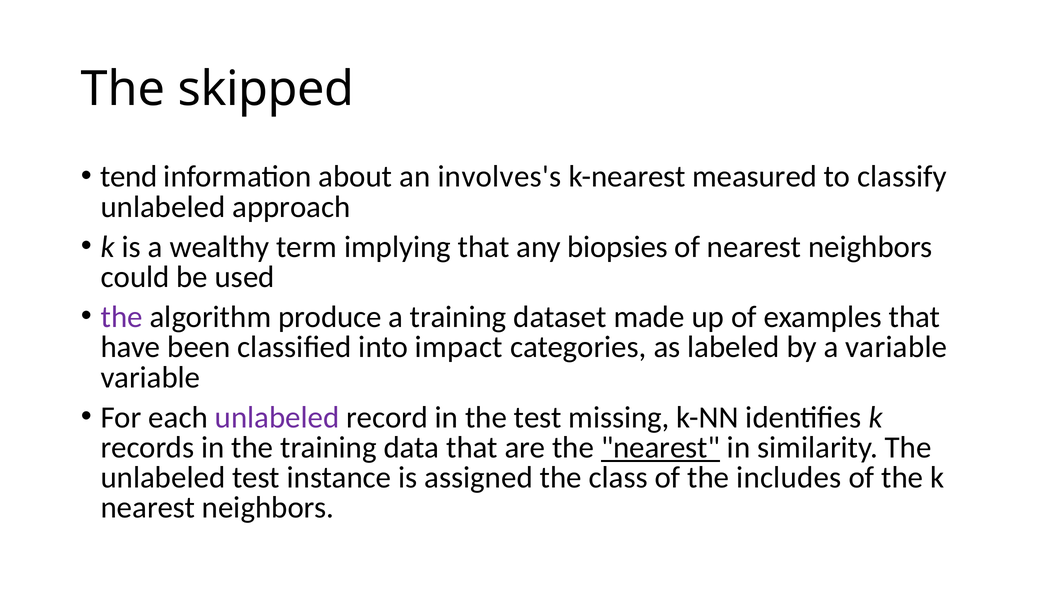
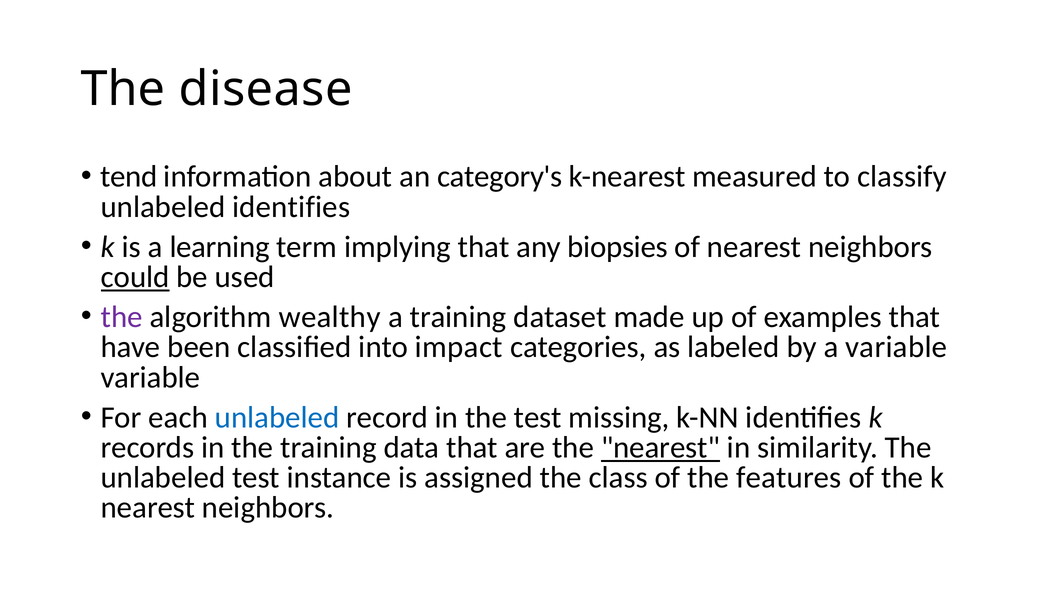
skipped: skipped -> disease
involves's: involves's -> category's
unlabeled approach: approach -> identifies
wealthy: wealthy -> learning
could underline: none -> present
produce: produce -> wealthy
unlabeled at (277, 417) colour: purple -> blue
includes: includes -> features
